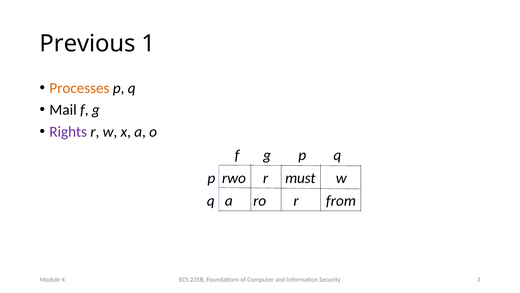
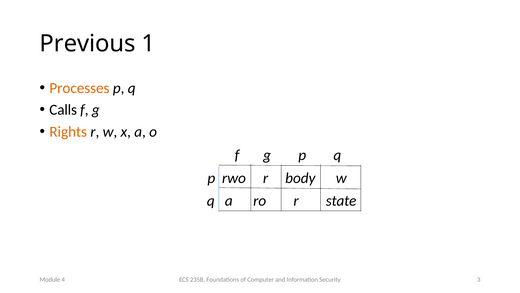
Mail: Mail -> Calls
Rights colour: purple -> orange
must: must -> body
from: from -> state
